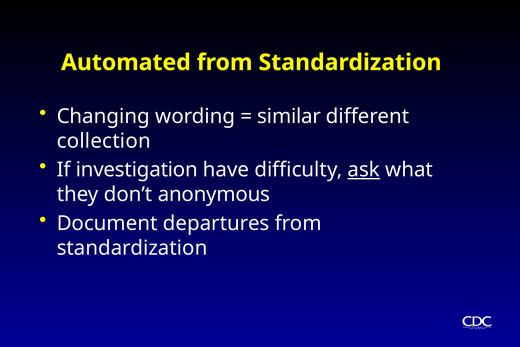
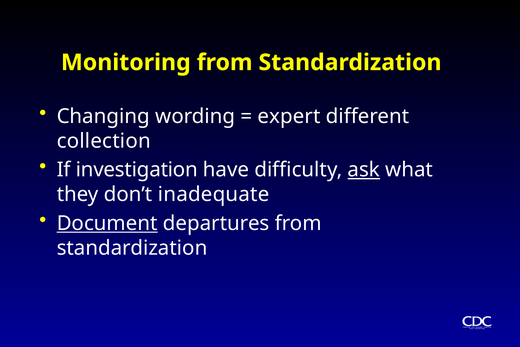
Automated: Automated -> Monitoring
similar: similar -> expert
anonymous: anonymous -> inadequate
Document underline: none -> present
